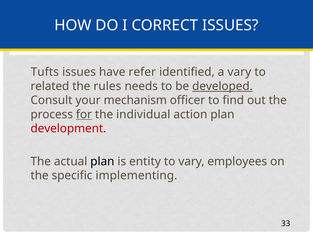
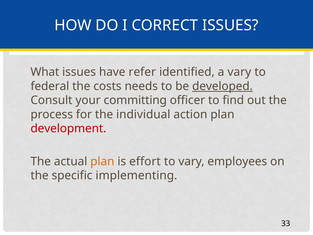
Tufts: Tufts -> What
related: related -> federal
rules: rules -> costs
mechanism: mechanism -> committing
for underline: present -> none
plan at (102, 161) colour: black -> orange
entity: entity -> effort
